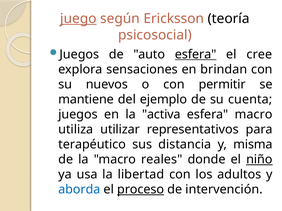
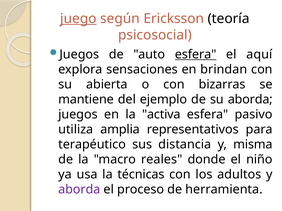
cree: cree -> aquí
nuevos: nuevos -> abierta
permitir: permitir -> bizarras
su cuenta: cuenta -> aborda
esfera macro: macro -> pasivo
utilizar: utilizar -> amplia
niño underline: present -> none
libertad: libertad -> técnicas
aborda at (79, 190) colour: blue -> purple
proceso underline: present -> none
intervención: intervención -> herramienta
